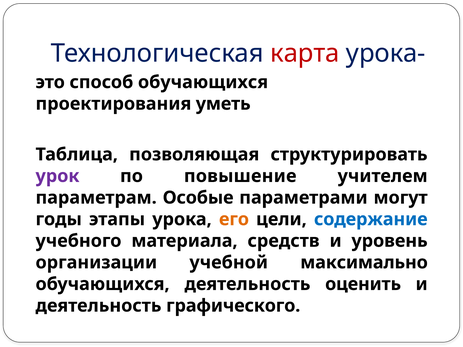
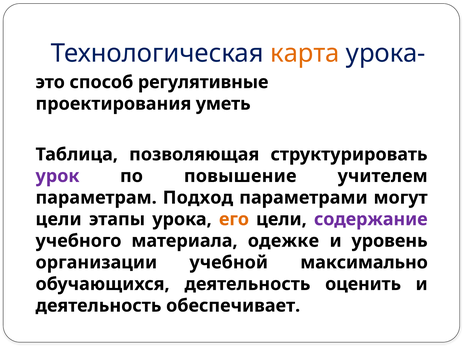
карта colour: red -> orange
способ обучающихся: обучающихся -> регулятивные
Особые: Особые -> Подход
годы at (59, 219): годы -> цели
содержание colour: blue -> purple
средств: средств -> одежке
графического: графического -> обеспечивает
